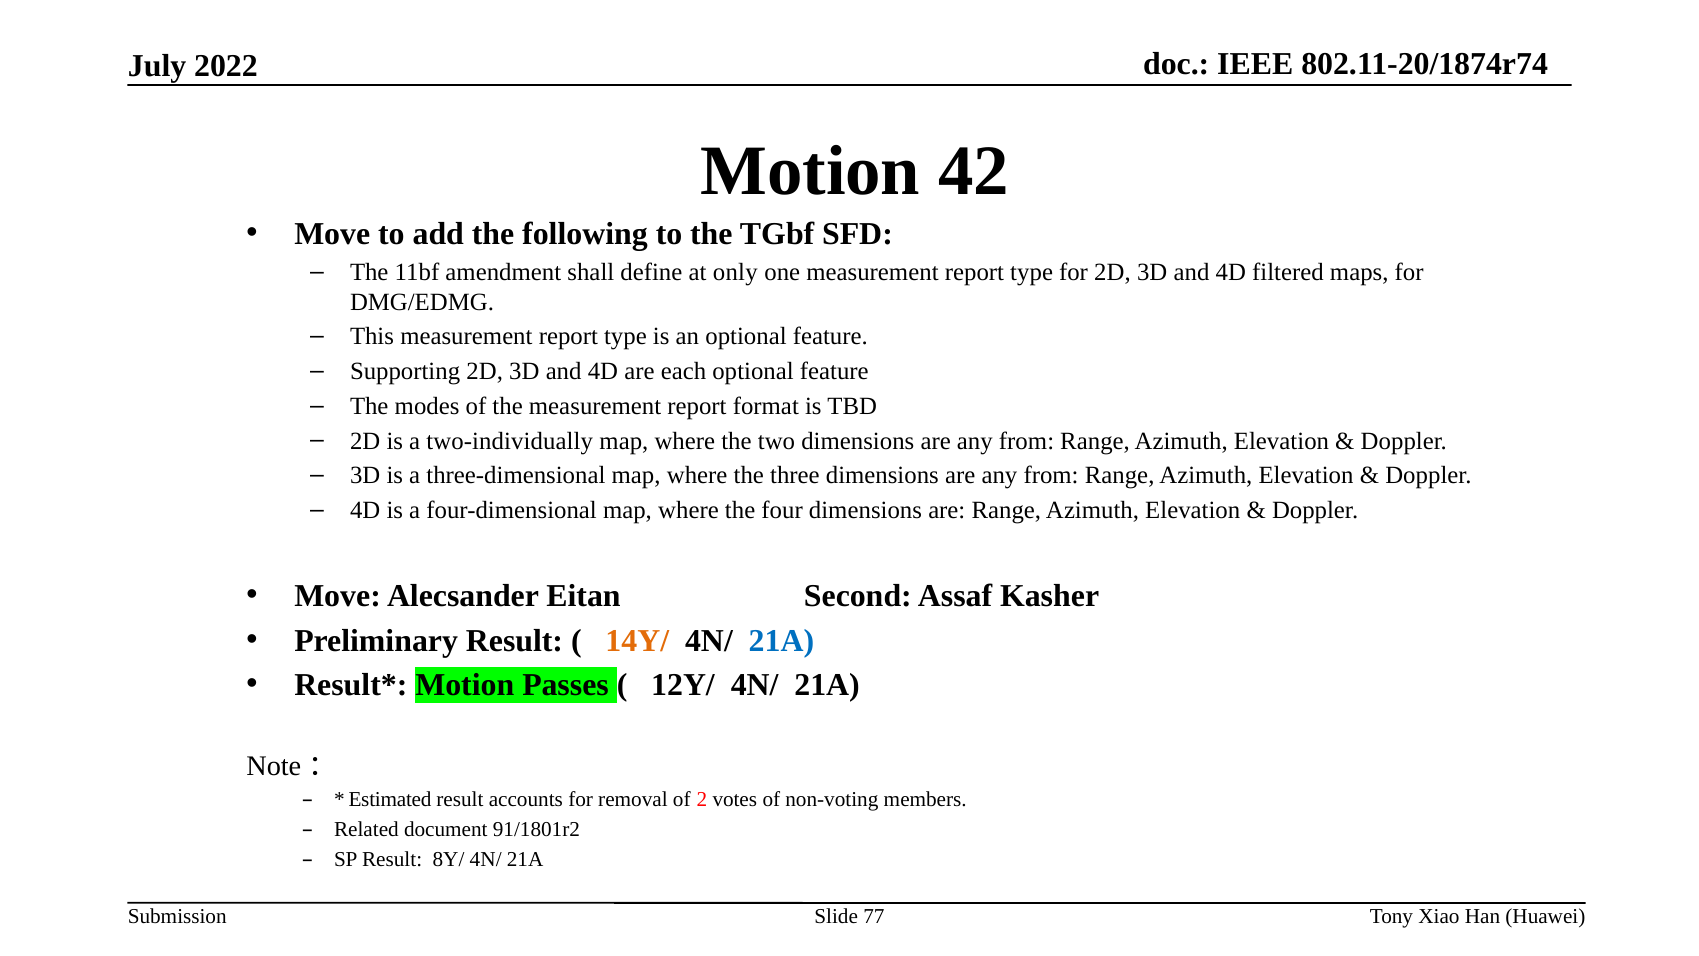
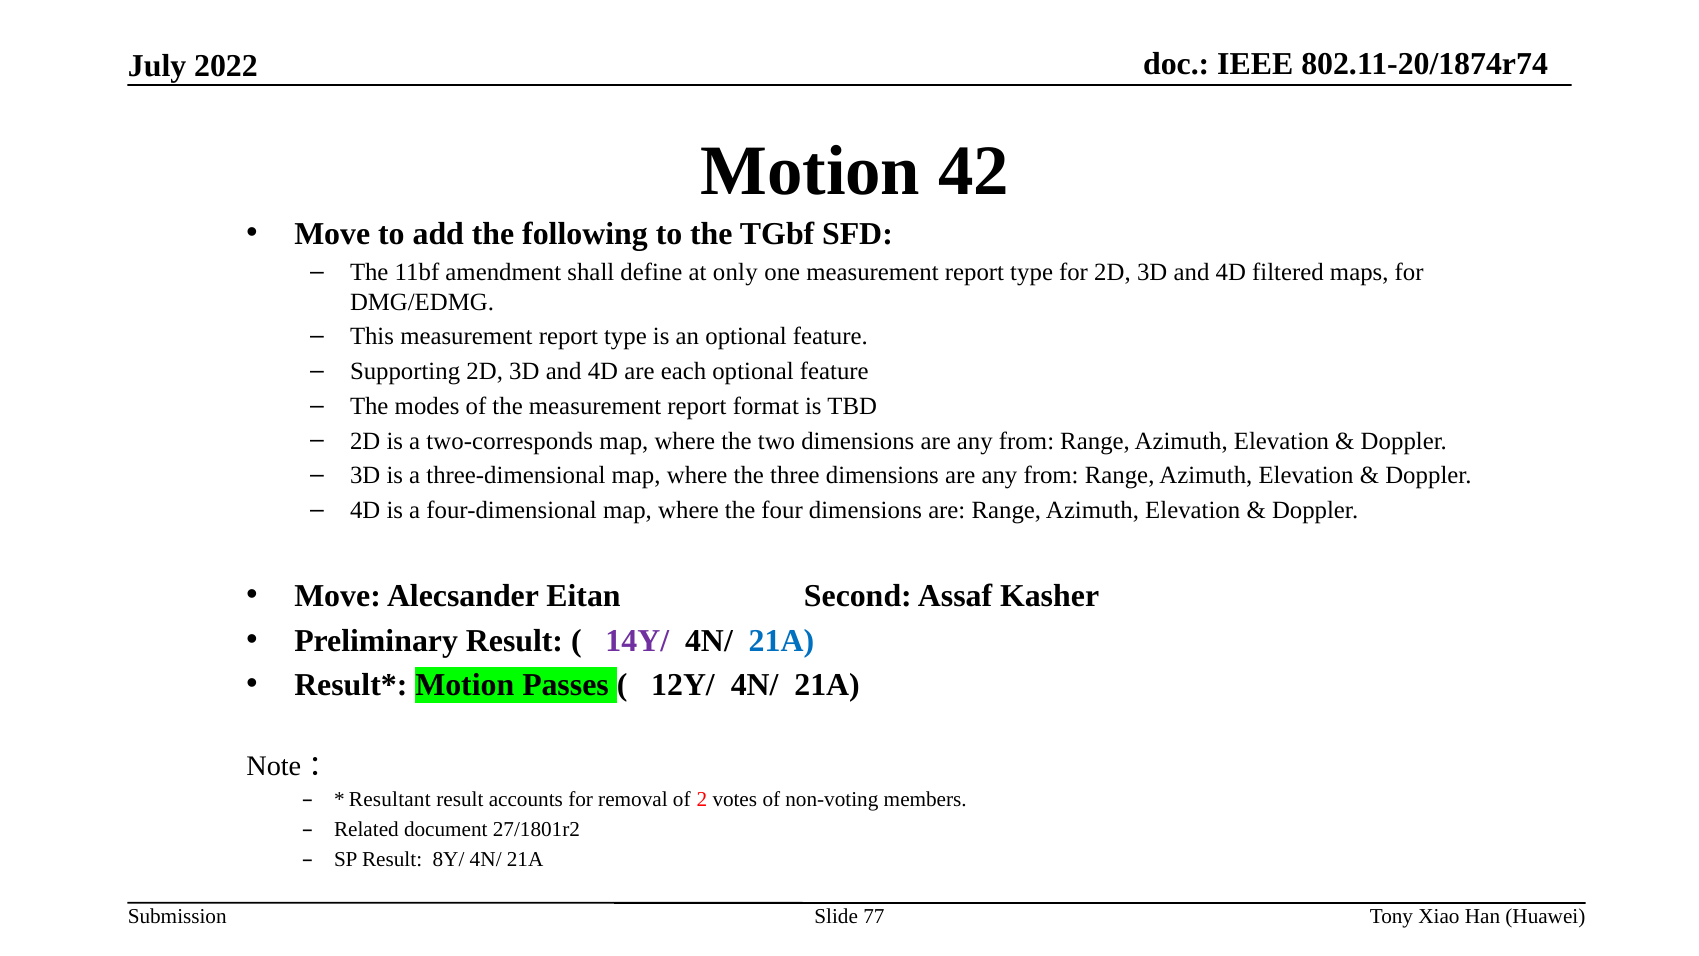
two-individually: two-individually -> two-corresponds
14Y/ colour: orange -> purple
Estimated: Estimated -> Resultant
91/1801r2: 91/1801r2 -> 27/1801r2
